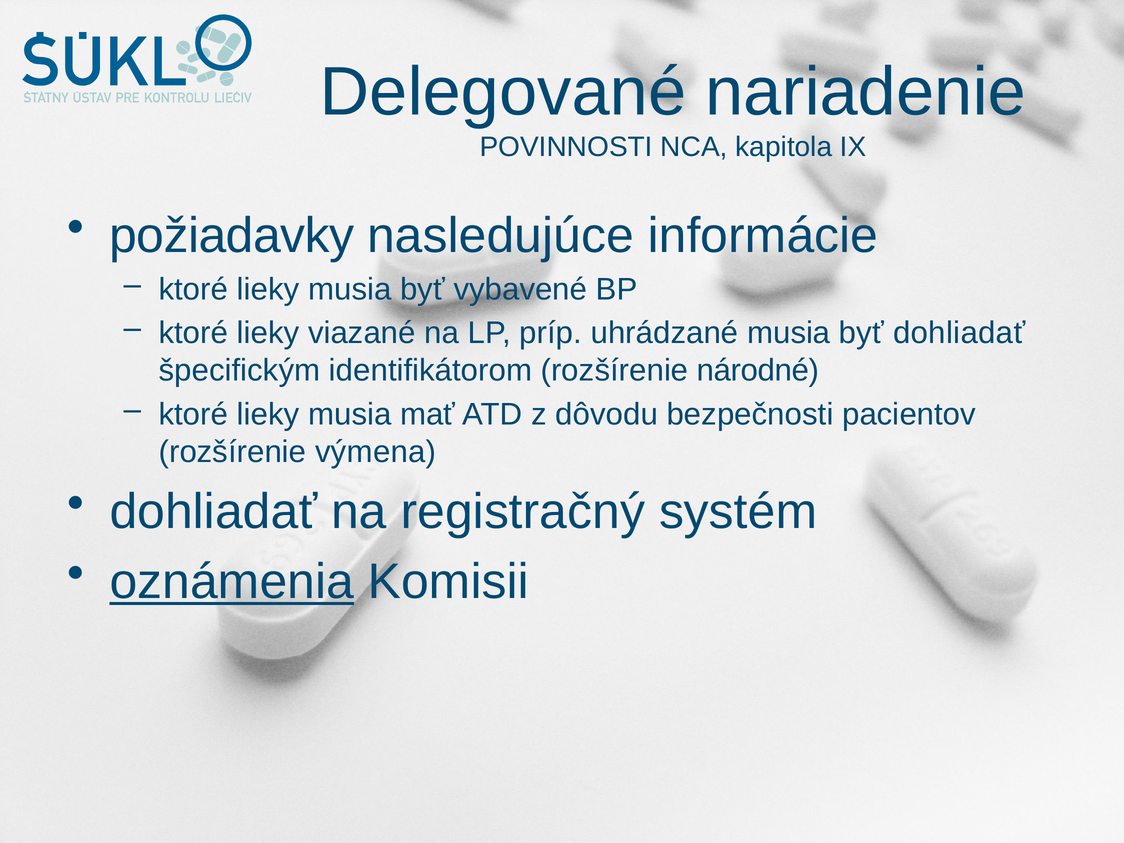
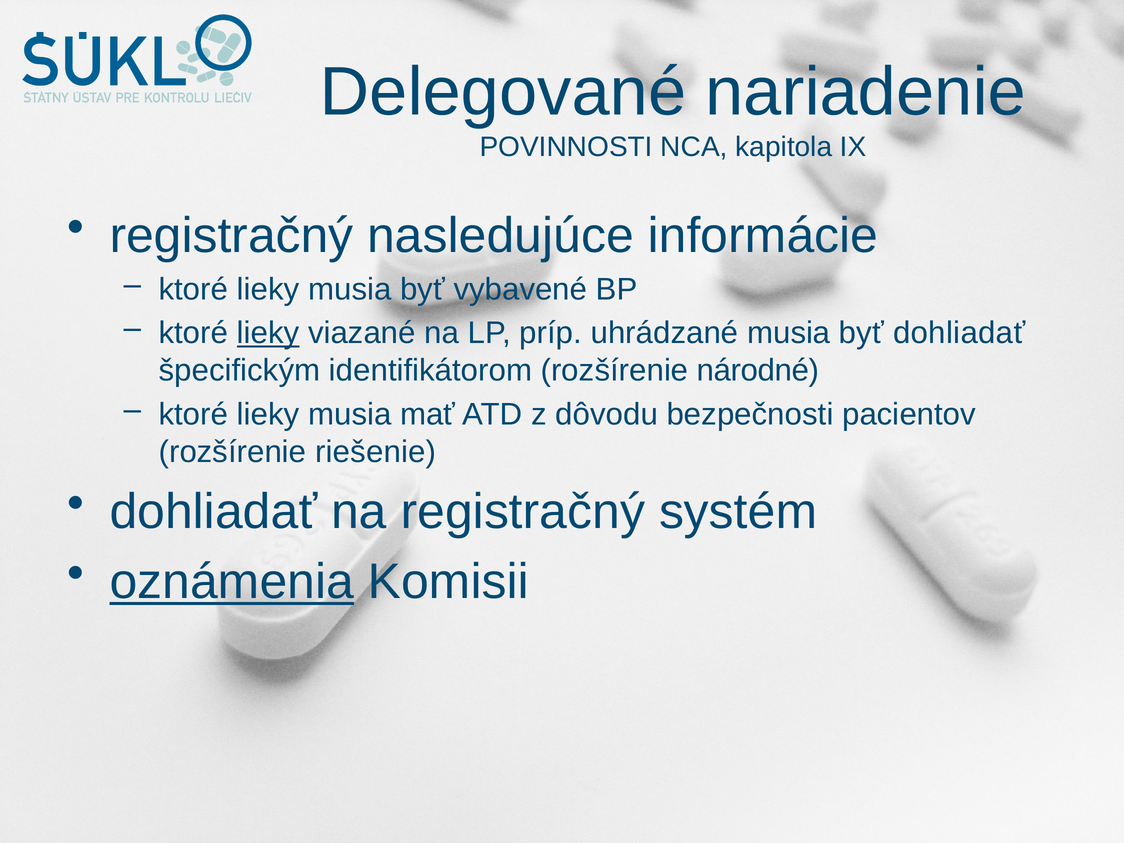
požiadavky at (232, 236): požiadavky -> registračný
lieky at (268, 333) underline: none -> present
výmena: výmena -> riešenie
